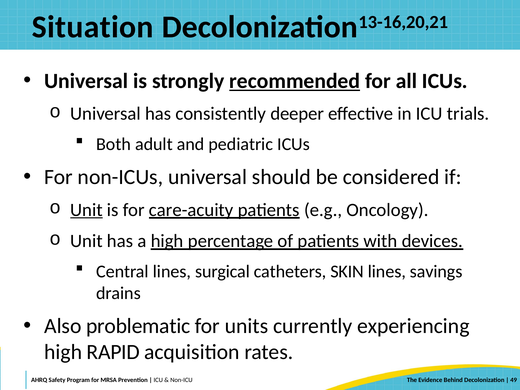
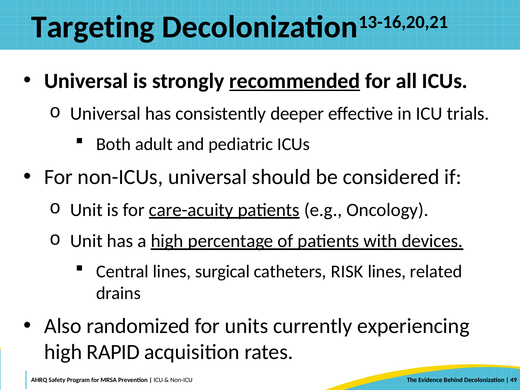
Situation: Situation -> Targeting
Unit at (86, 210) underline: present -> none
SKIN: SKIN -> RISK
savings: savings -> related
problematic: problematic -> randomized
